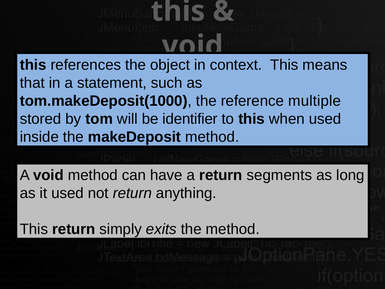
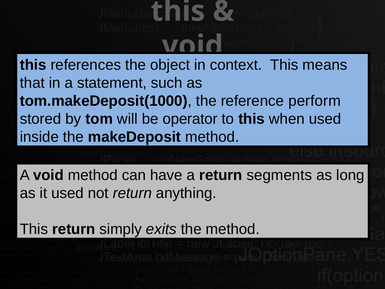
multiple: multiple -> perform
identifier: identifier -> operator
